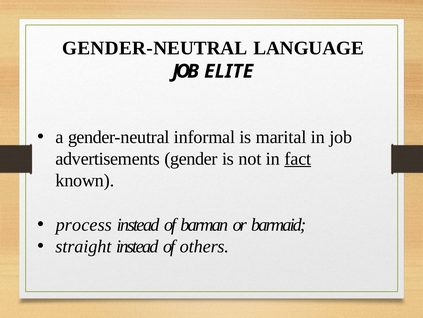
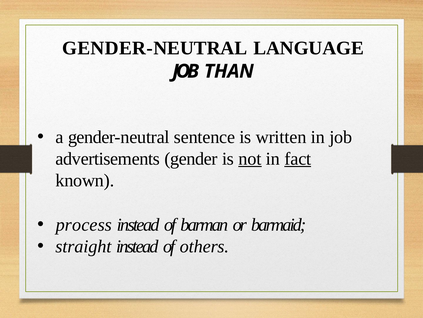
ELITE: ELITE -> THAN
informal: informal -> sentence
marital: marital -> written
not underline: none -> present
